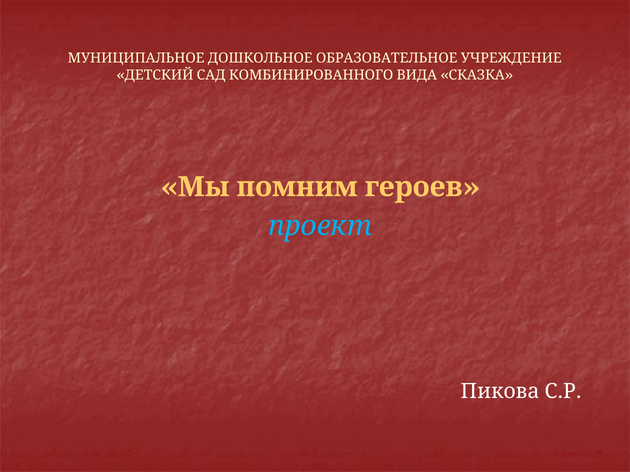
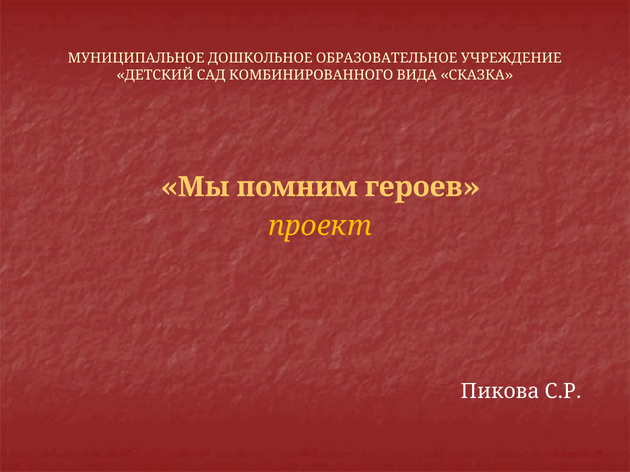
проект colour: light blue -> yellow
